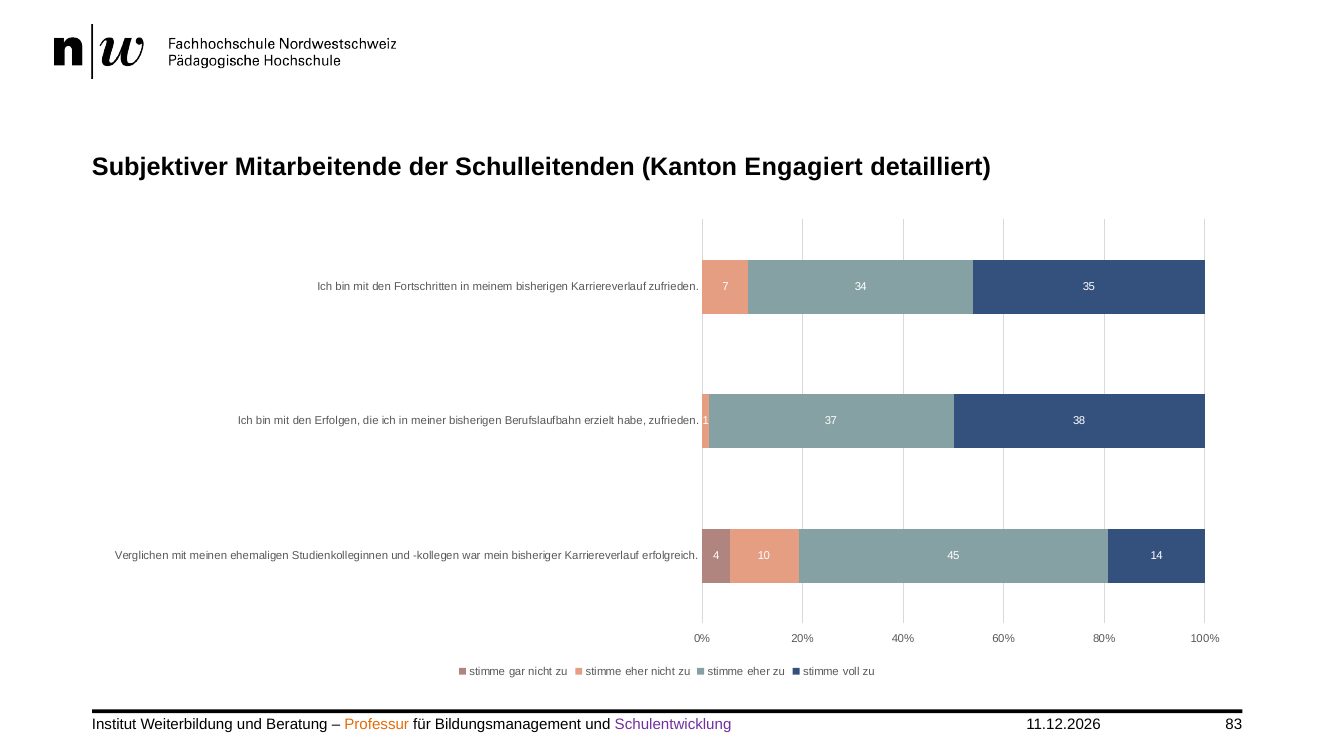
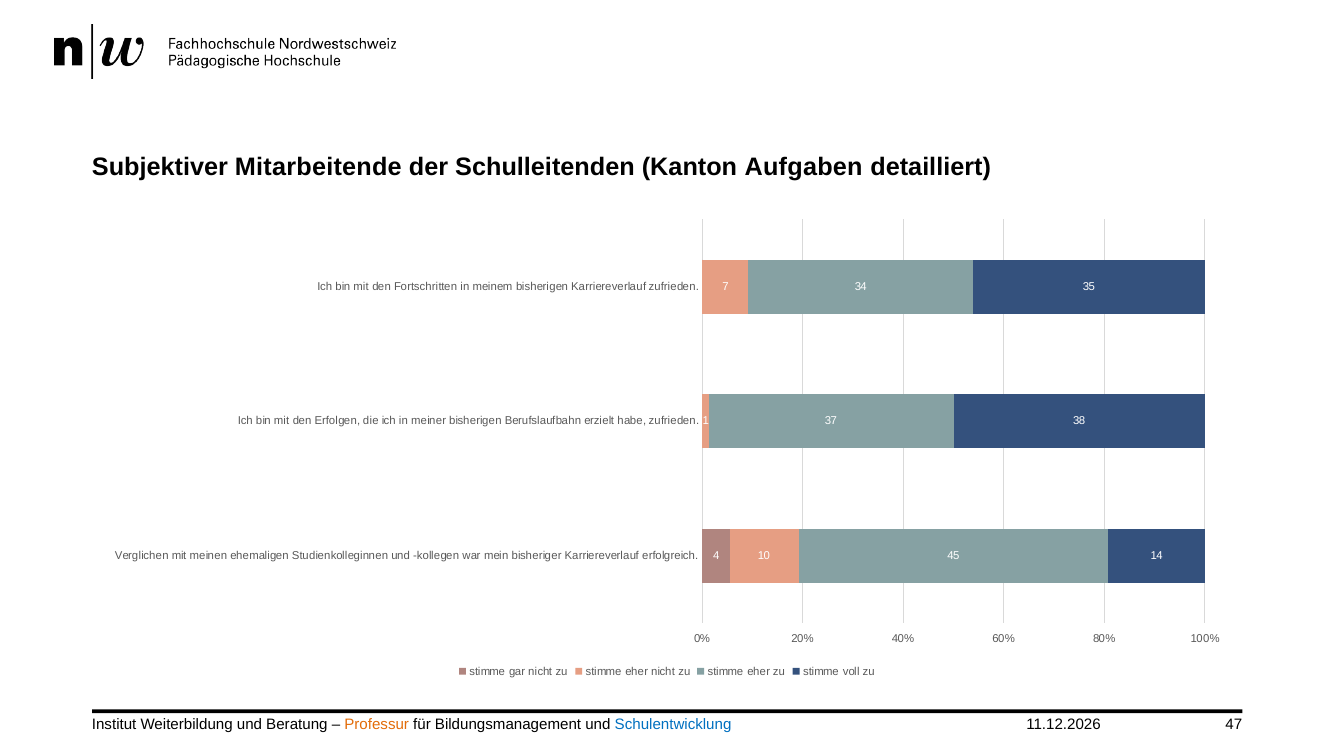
Engagiert: Engagiert -> Aufgaben
Schulentwicklung colour: purple -> blue
83: 83 -> 47
